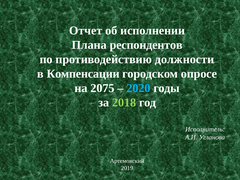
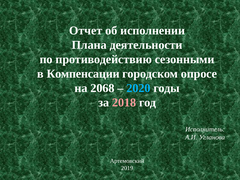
респондентов: респондентов -> деятельности
должности: должности -> сезонными
2075: 2075 -> 2068
2018 colour: light green -> pink
